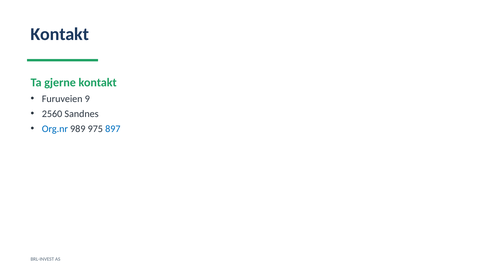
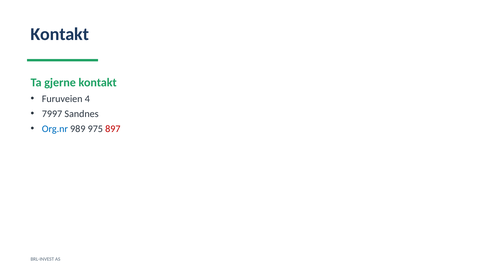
9: 9 -> 4
2560: 2560 -> 7997
897 colour: blue -> red
